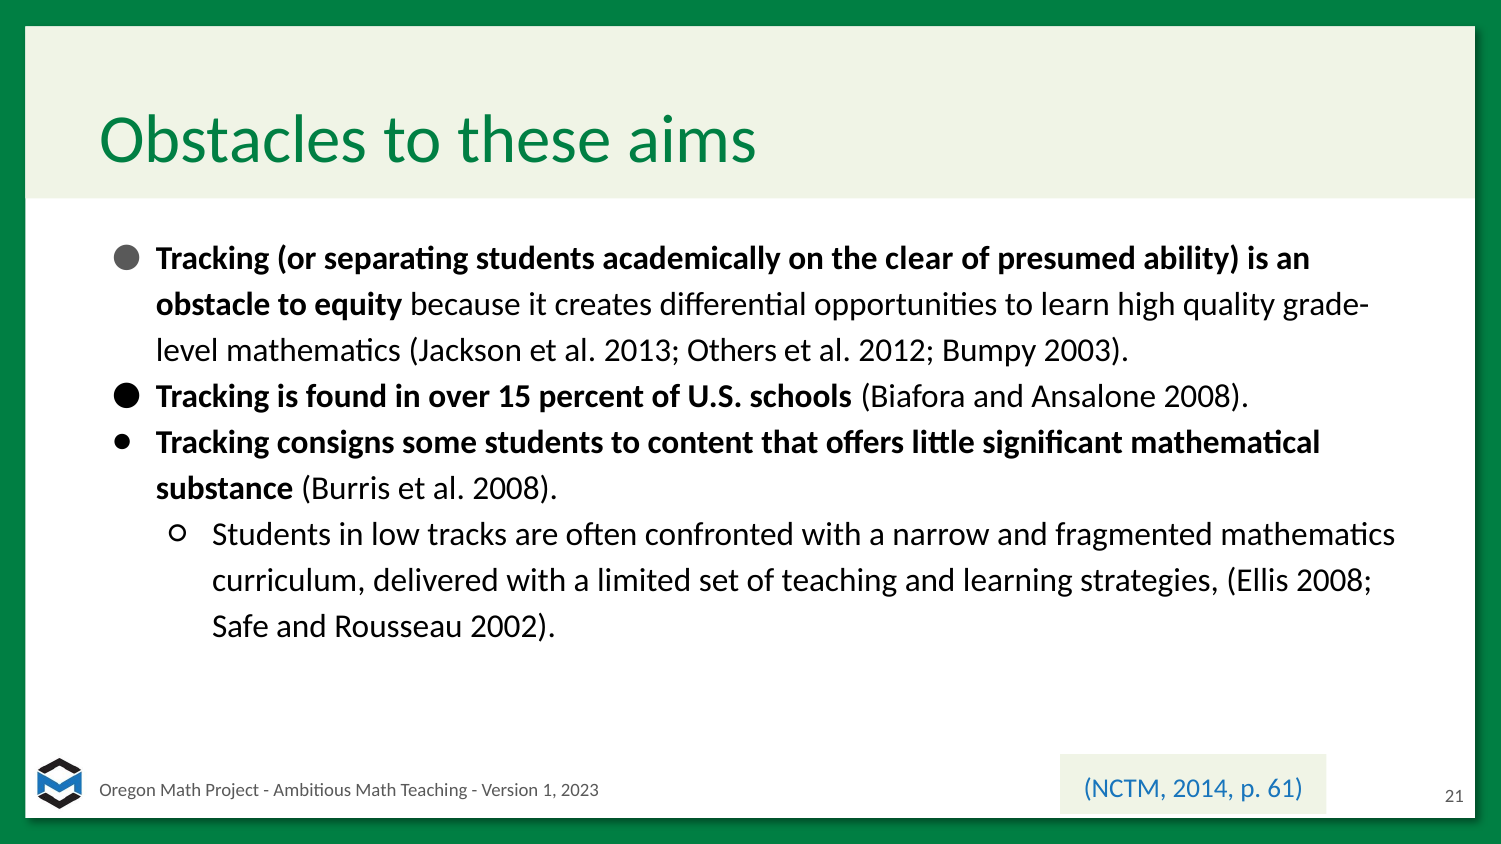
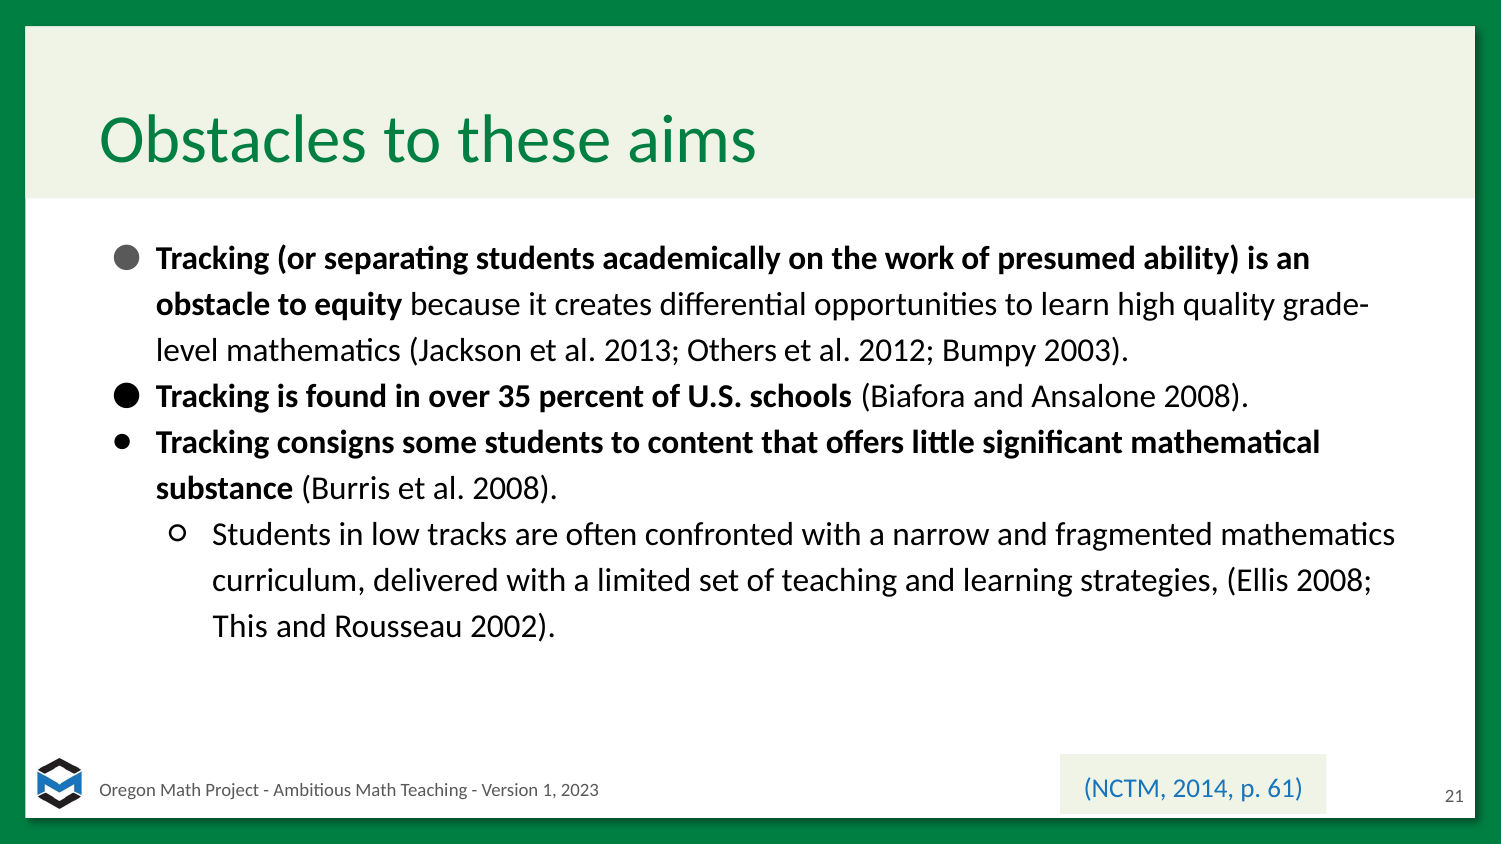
clear: clear -> work
15: 15 -> 35
Safe: Safe -> This
